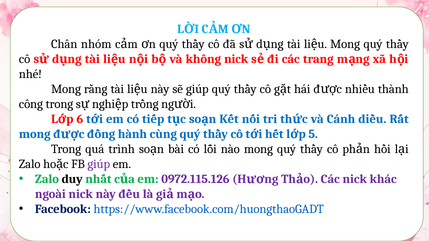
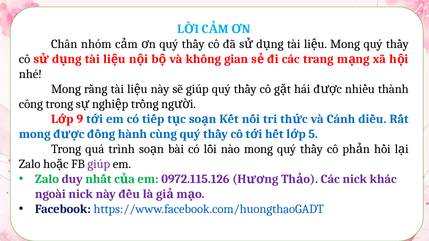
không nick: nick -> gian
6: 6 -> 9
duy colour: black -> purple
